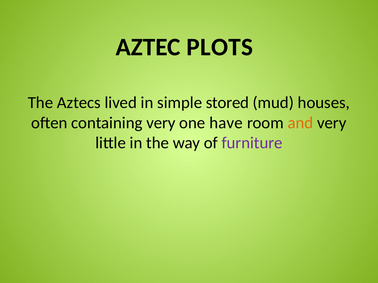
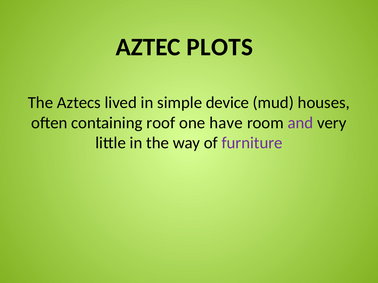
stored: stored -> device
containing very: very -> roof
and colour: orange -> purple
